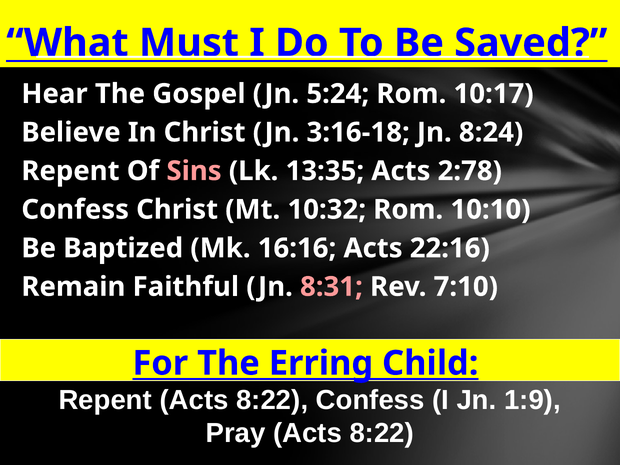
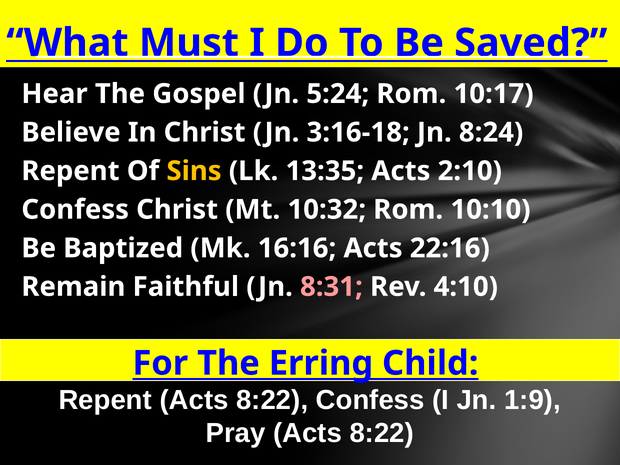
Sins colour: pink -> yellow
2:78: 2:78 -> 2:10
7:10: 7:10 -> 4:10
